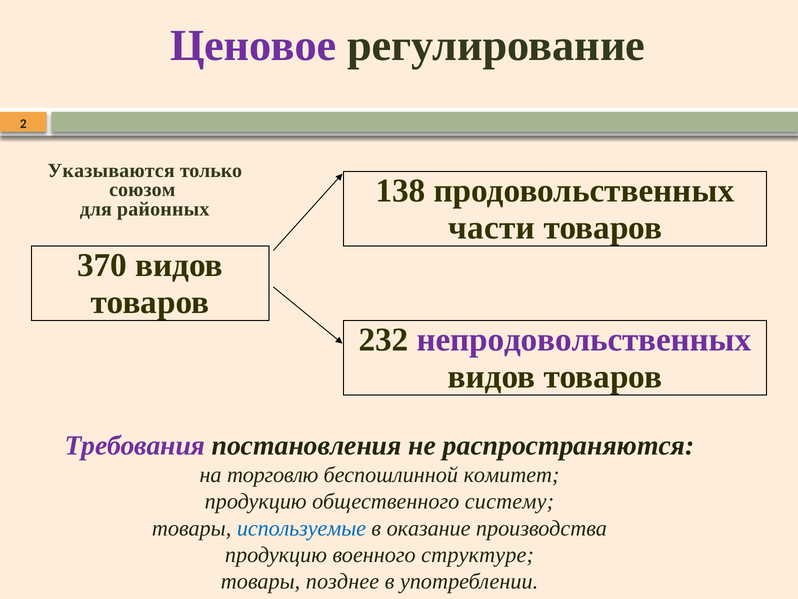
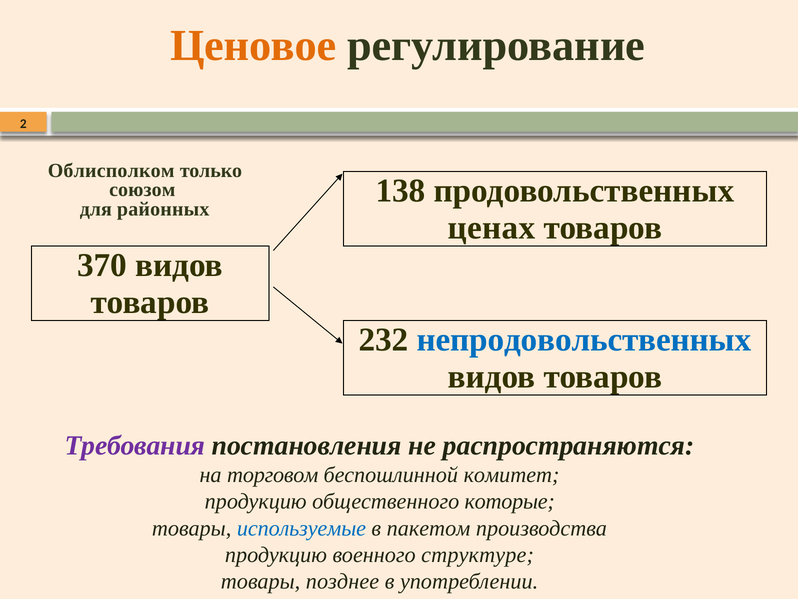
Ценовое colour: purple -> orange
Указываются: Указываются -> Облисполком
части: части -> ценах
непродовольственных colour: purple -> blue
торговлю: торговлю -> торговом
систему: систему -> которые
оказание: оказание -> пакетом
